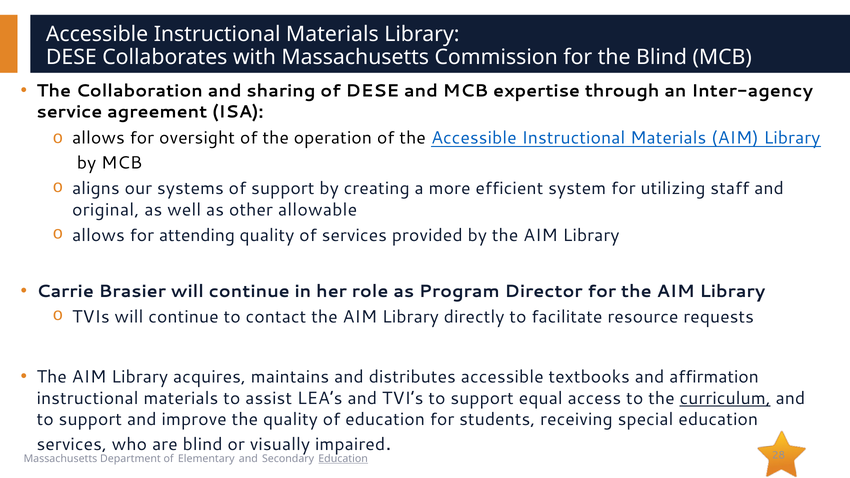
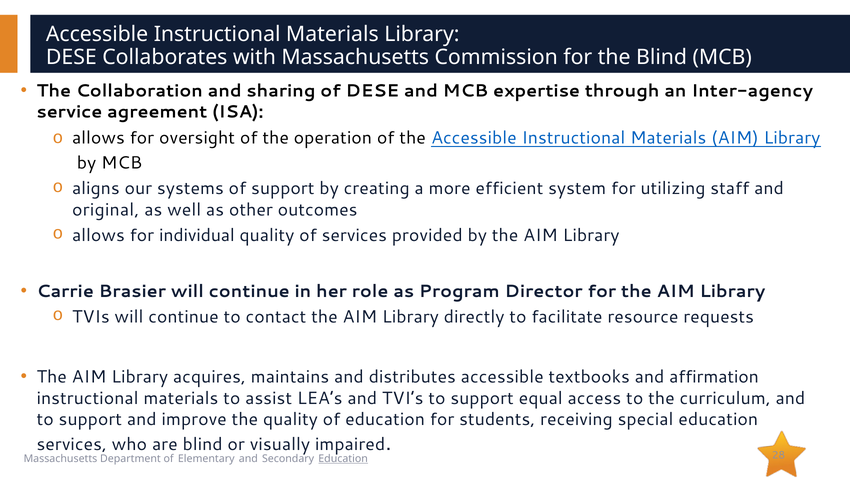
allowable: allowable -> outcomes
attending: attending -> individual
curriculum underline: present -> none
